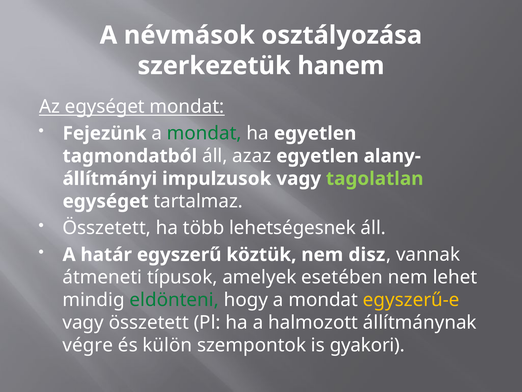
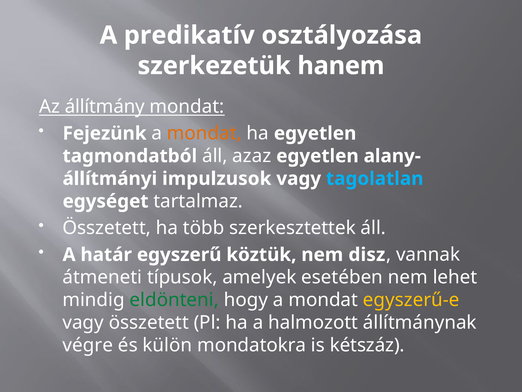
névmások: névmások -> predikatív
Az egységet: egységet -> állítmány
mondat at (204, 133) colour: green -> orange
tagolatlan colour: light green -> light blue
lehetségesnek: lehetségesnek -> szerkesztettek
szempontok: szempontok -> mondatokra
gyakori: gyakori -> kétszáz
